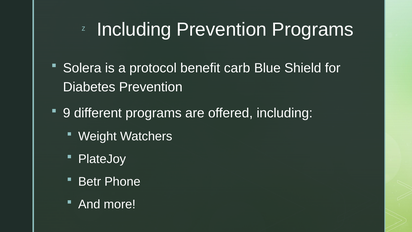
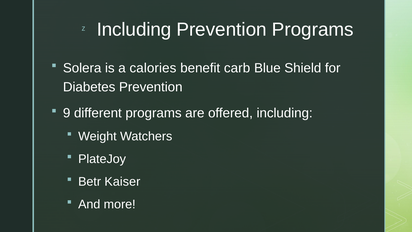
protocol: protocol -> calories
Phone: Phone -> Kaiser
